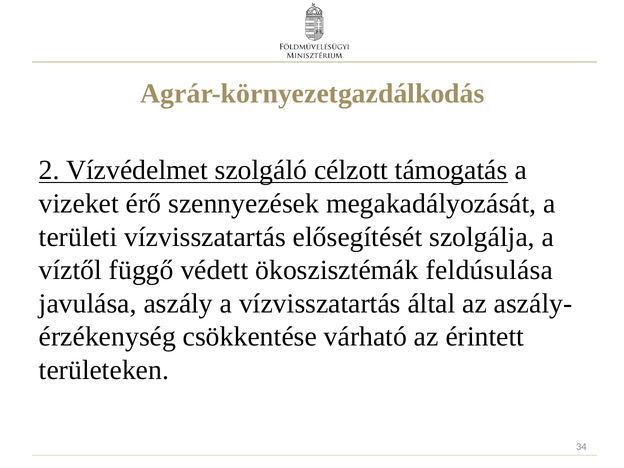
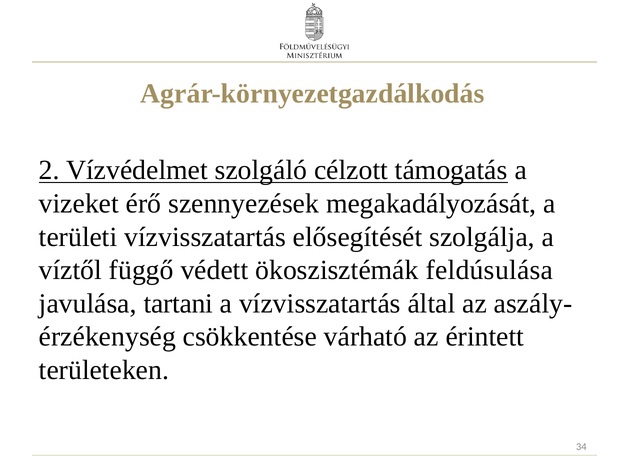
aszály: aszály -> tartani
